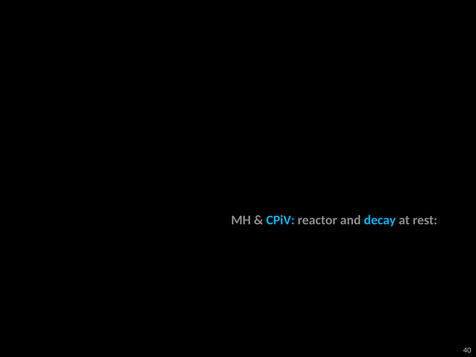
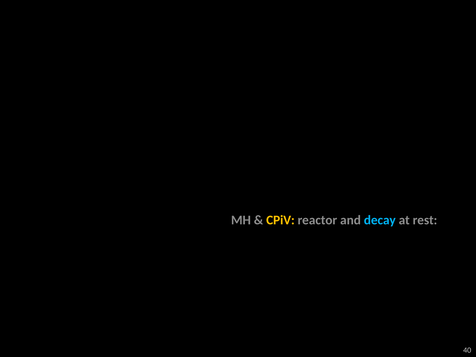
CPiV colour: light blue -> yellow
